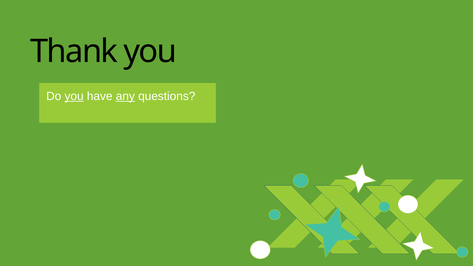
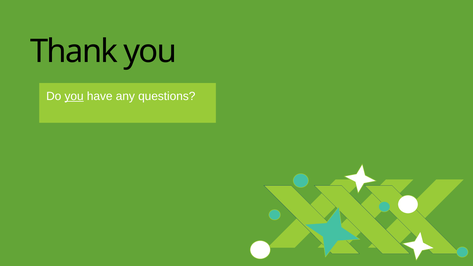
any underline: present -> none
